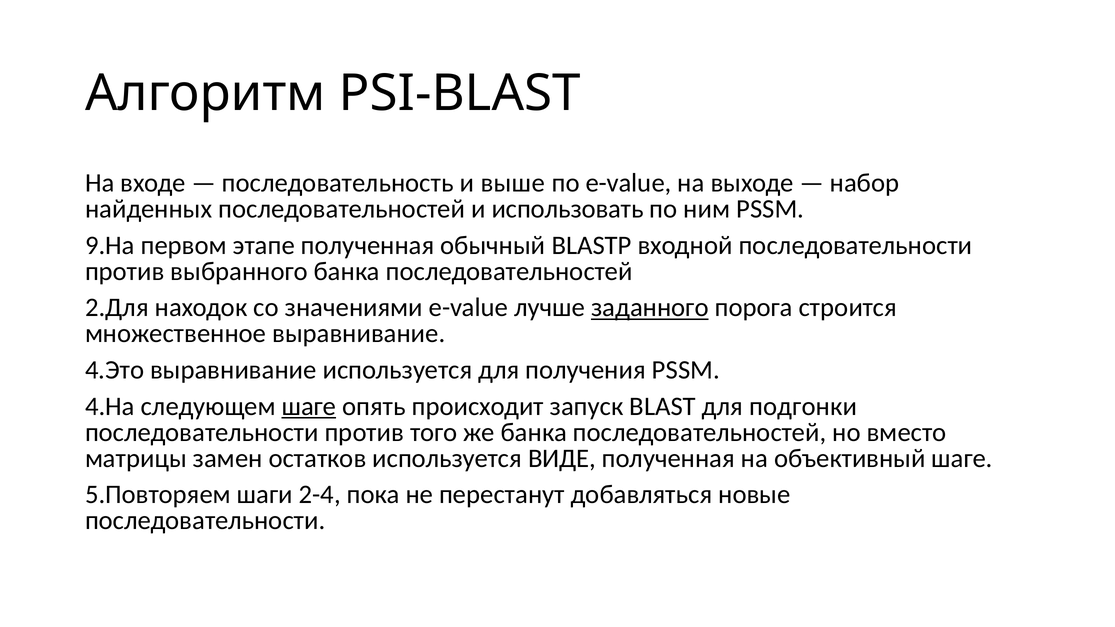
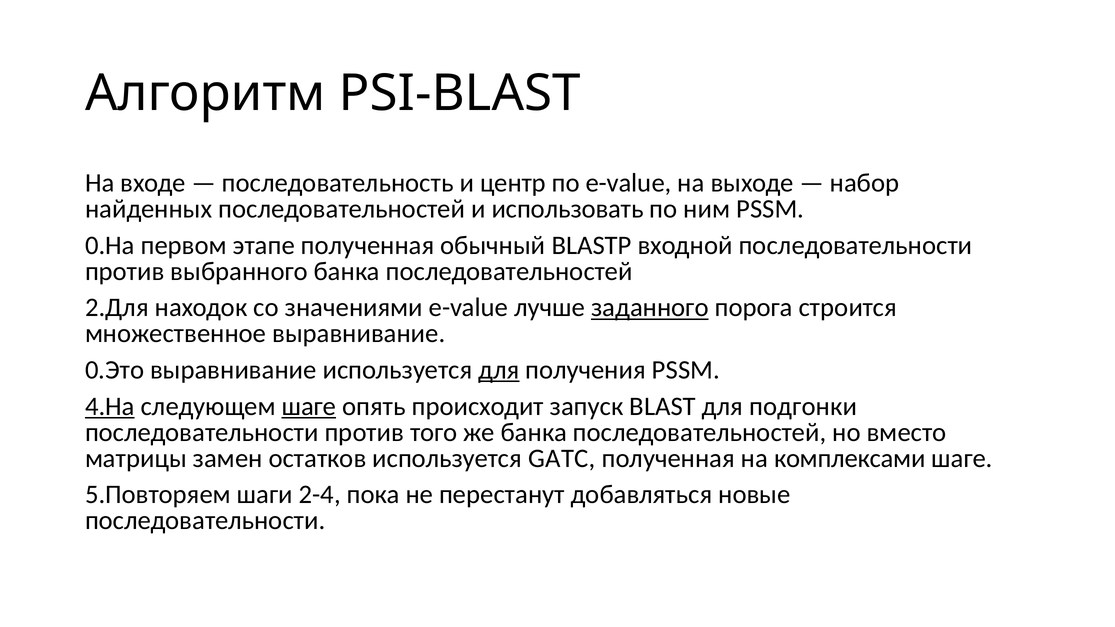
выше: выше -> центр
9.На: 9.На -> 0.На
4.Это: 4.Это -> 0.Это
для at (499, 370) underline: none -> present
4.На underline: none -> present
ВИДЕ: ВИДЕ -> GATC
объективный: объективный -> комплексами
